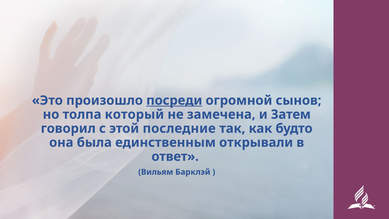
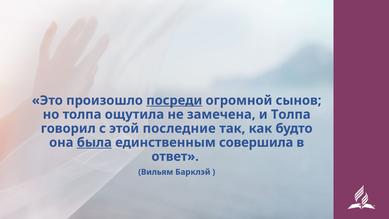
который: который -> ощутила
и Затем: Затем -> Толпа
была underline: none -> present
открывали: открывали -> совершила
